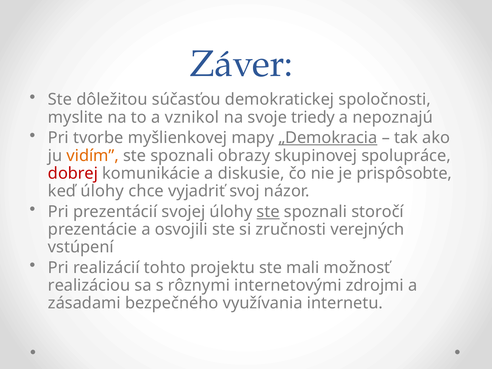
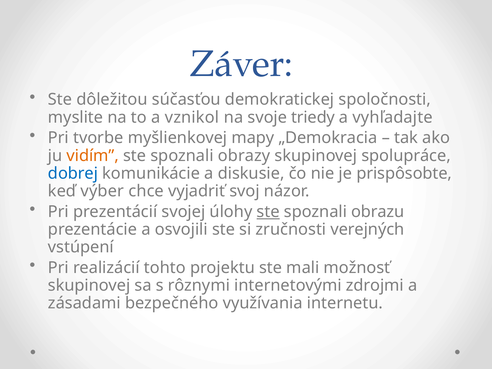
nepoznajú: nepoznajú -> vyhľadajte
„Demokracia underline: present -> none
dobrej colour: red -> blue
keď úlohy: úlohy -> výber
storočí: storočí -> obrazu
realizáciou at (89, 285): realizáciou -> skupinovej
